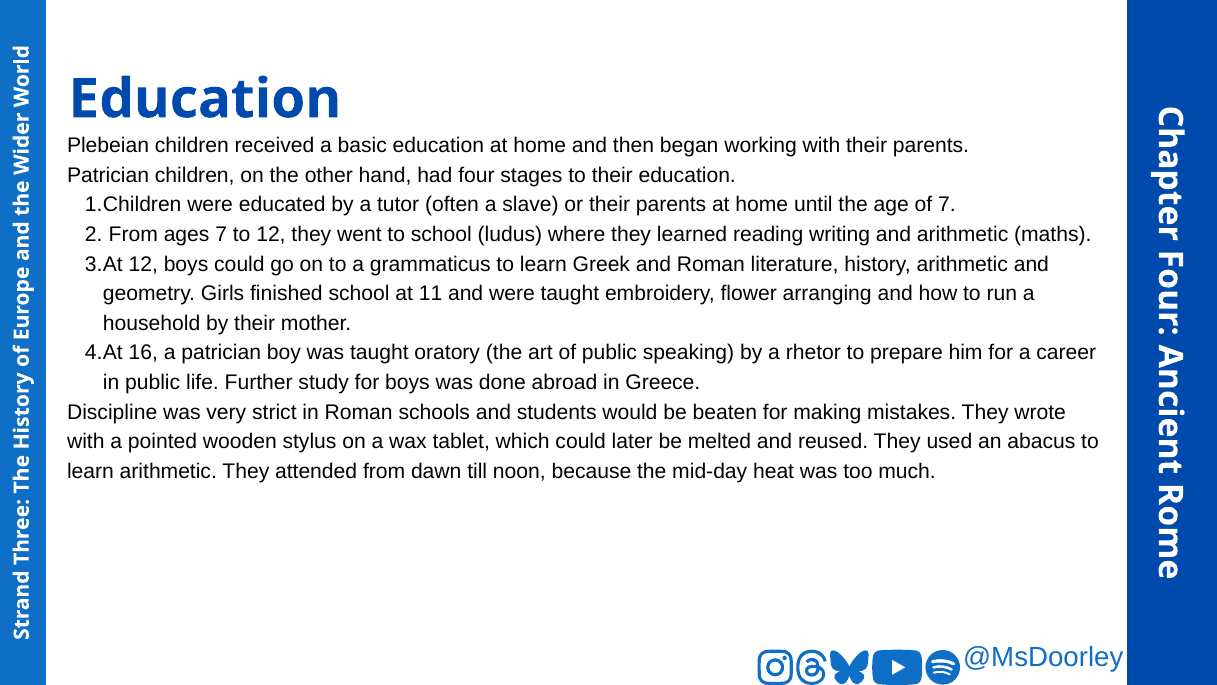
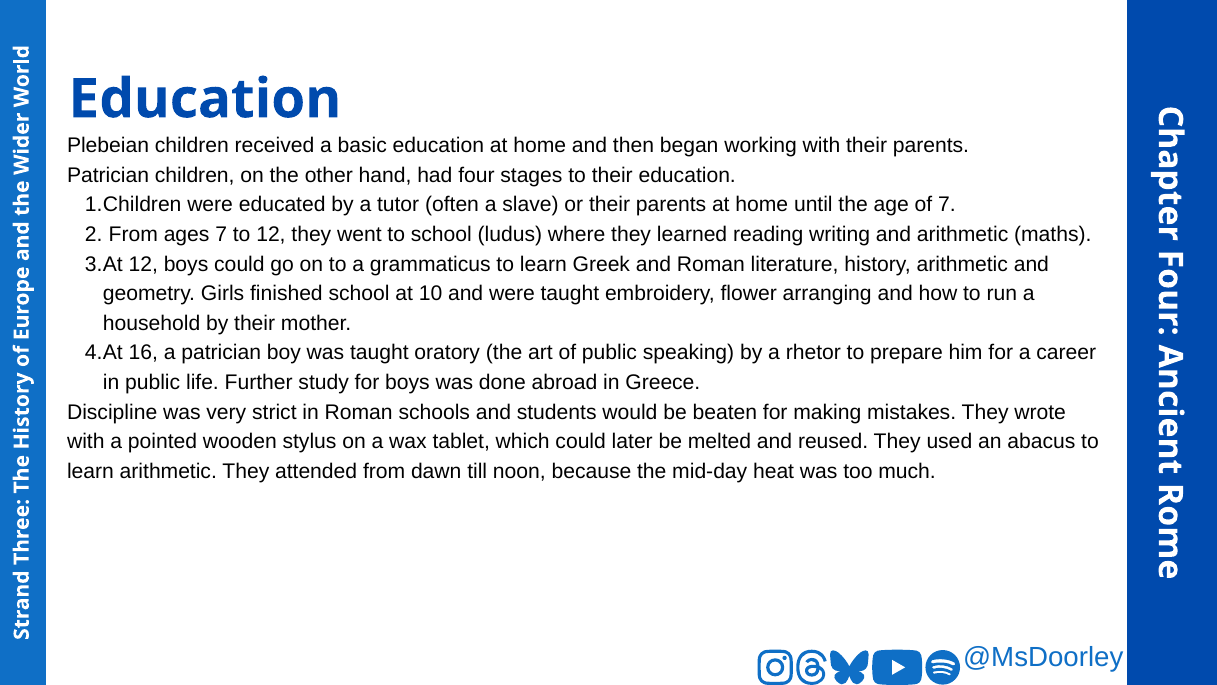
11: 11 -> 10
